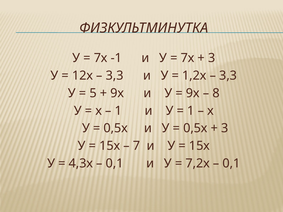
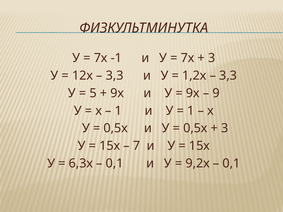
8: 8 -> 9
4,3х: 4,3х -> 6,3х
7,2х: 7,2х -> 9,2х
